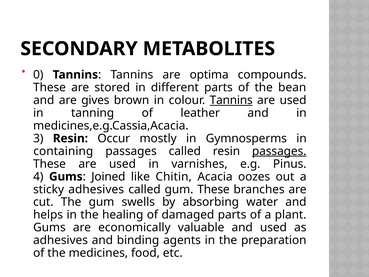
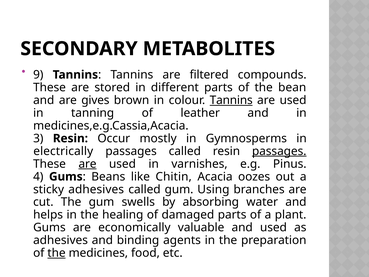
0: 0 -> 9
optima: optima -> filtered
containing: containing -> electrically
are at (88, 164) underline: none -> present
Joined: Joined -> Beans
gum These: These -> Using
the at (56, 253) underline: none -> present
